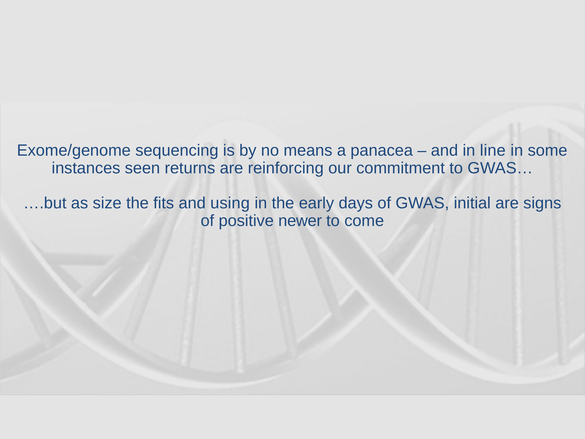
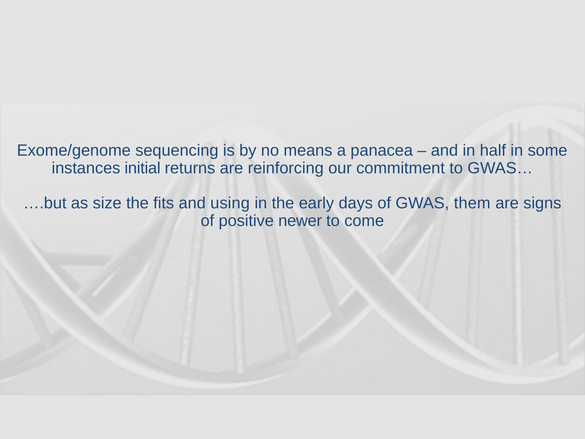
line: line -> half
seen: seen -> initial
initial: initial -> them
